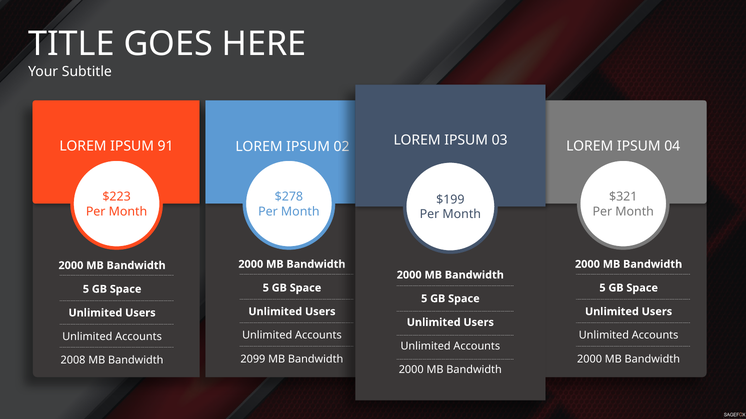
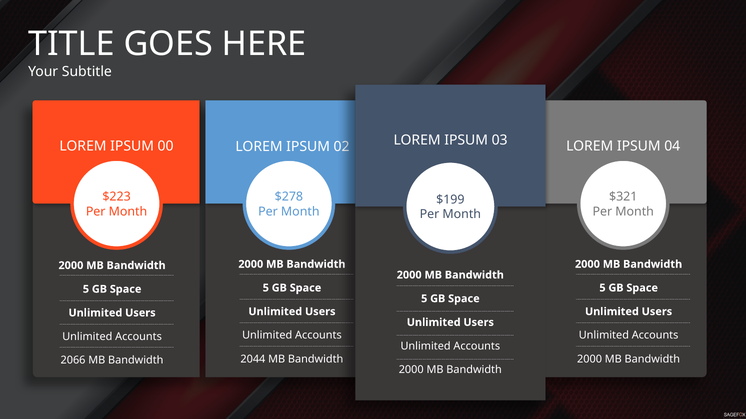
91: 91 -> 00
2099: 2099 -> 2044
2008: 2008 -> 2066
